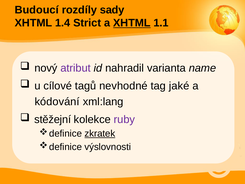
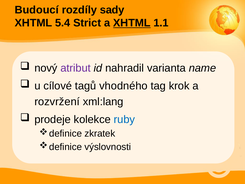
1.4: 1.4 -> 5.4
nevhodné: nevhodné -> vhodného
jaké: jaké -> krok
kódování: kódování -> rozvržení
stěžejní: stěžejní -> prodeje
ruby colour: purple -> blue
zkratek underline: present -> none
